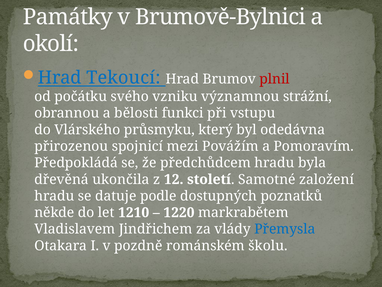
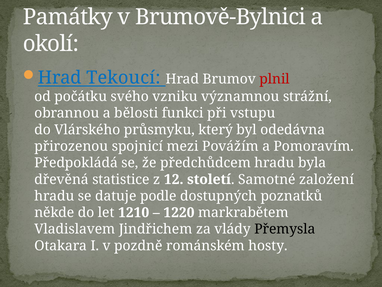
ukončila: ukončila -> statistice
Přemysla colour: blue -> black
školu: školu -> hosty
